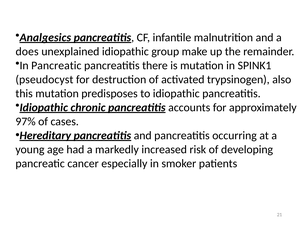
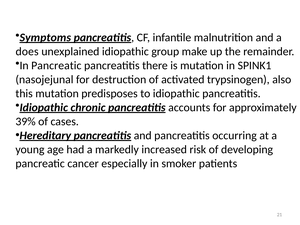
Analgesics: Analgesics -> Symptoms
pseudocyst: pseudocyst -> nasojejunal
97%: 97% -> 39%
